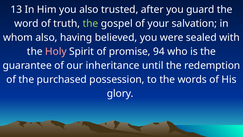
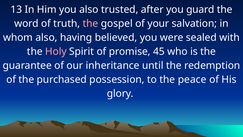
the at (90, 23) colour: light green -> pink
94: 94 -> 45
words: words -> peace
